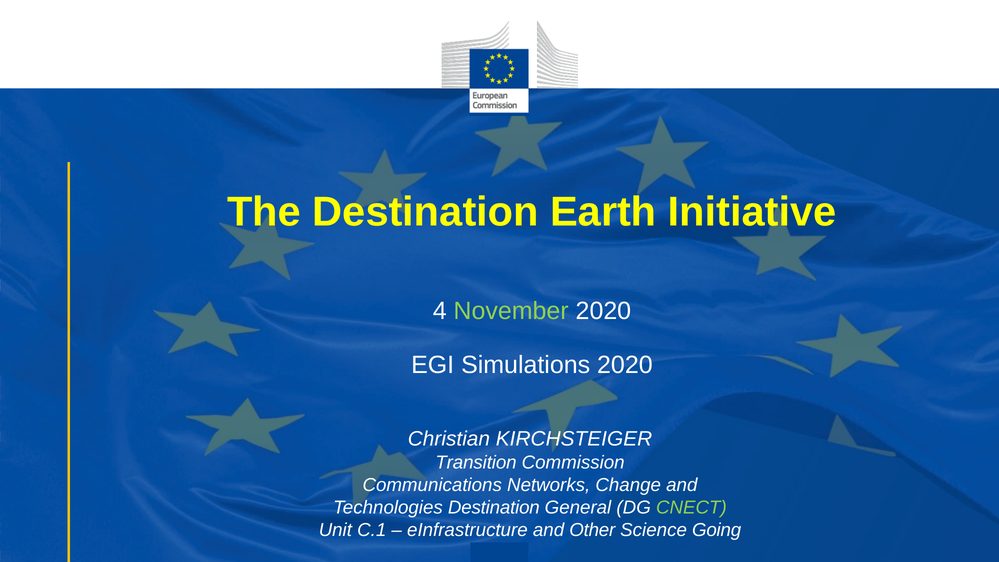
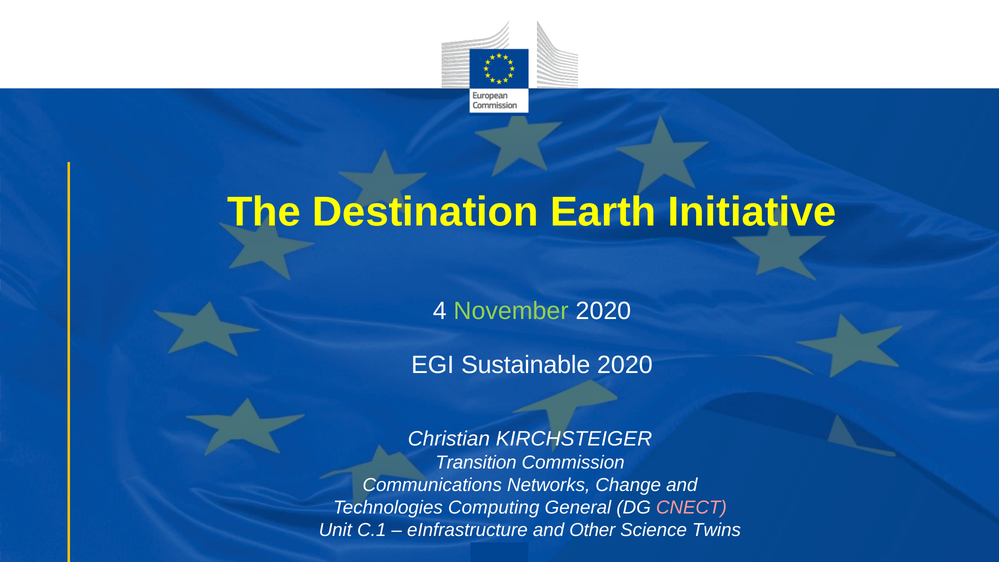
Simulations: Simulations -> Sustainable
Technologies Destination: Destination -> Computing
CNECT colour: light green -> pink
Going: Going -> Twins
